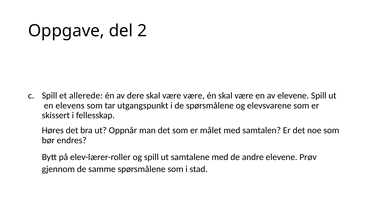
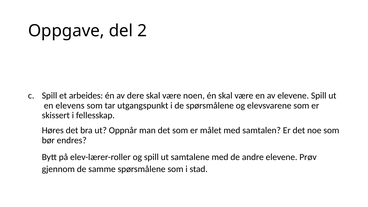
allerede: allerede -> arbeides
være være: være -> noen
